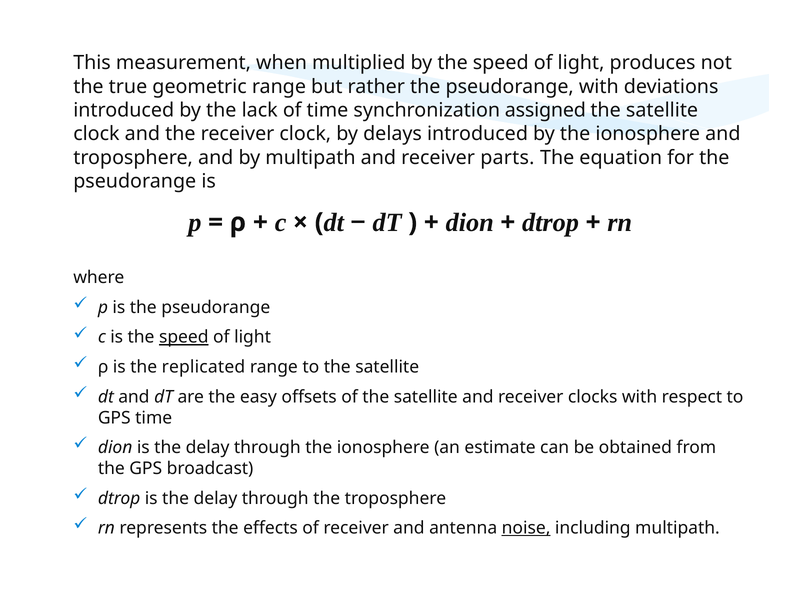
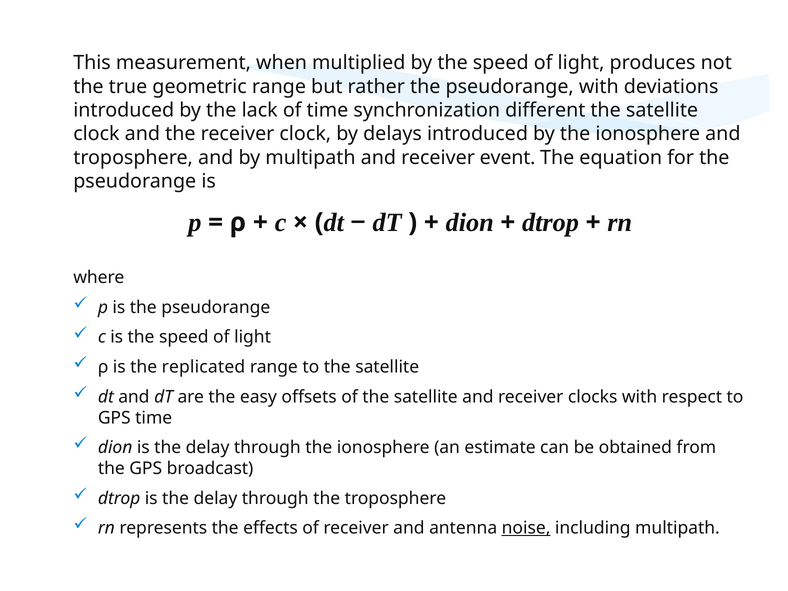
assigned: assigned -> different
parts: parts -> event
speed at (184, 337) underline: present -> none
